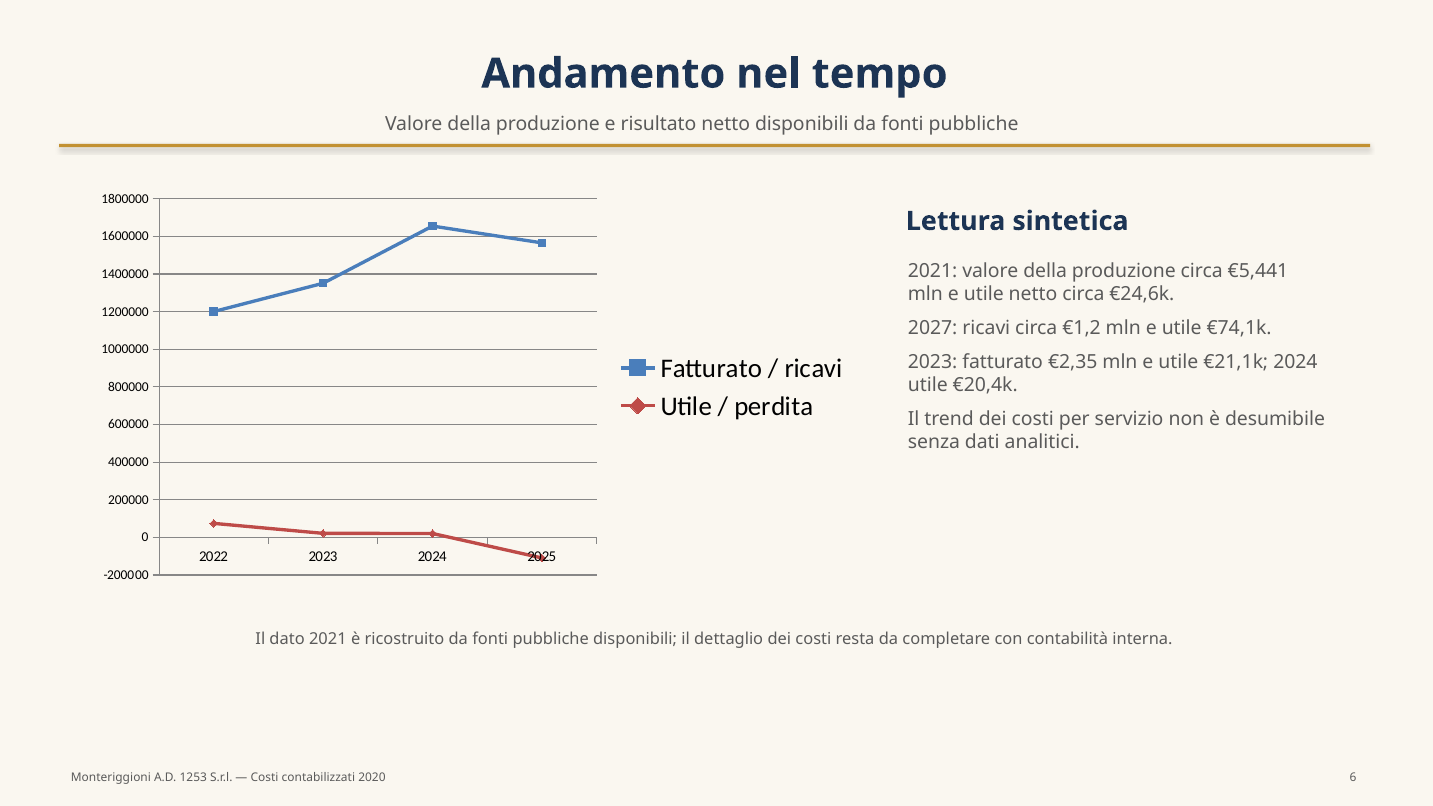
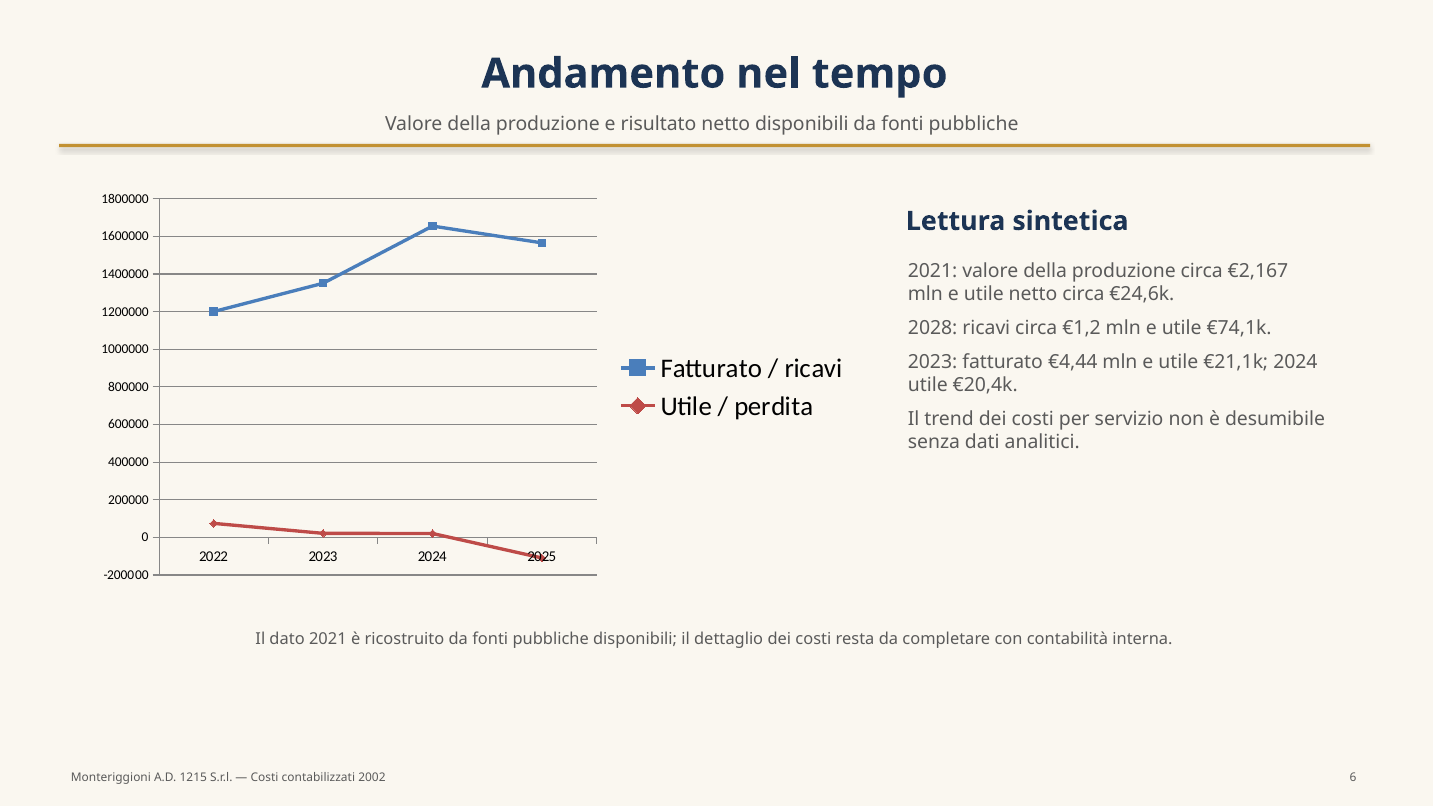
€5,441: €5,441 -> €2,167
2027: 2027 -> 2028
€2,35: €2,35 -> €4,44
1253: 1253 -> 1215
2020: 2020 -> 2002
